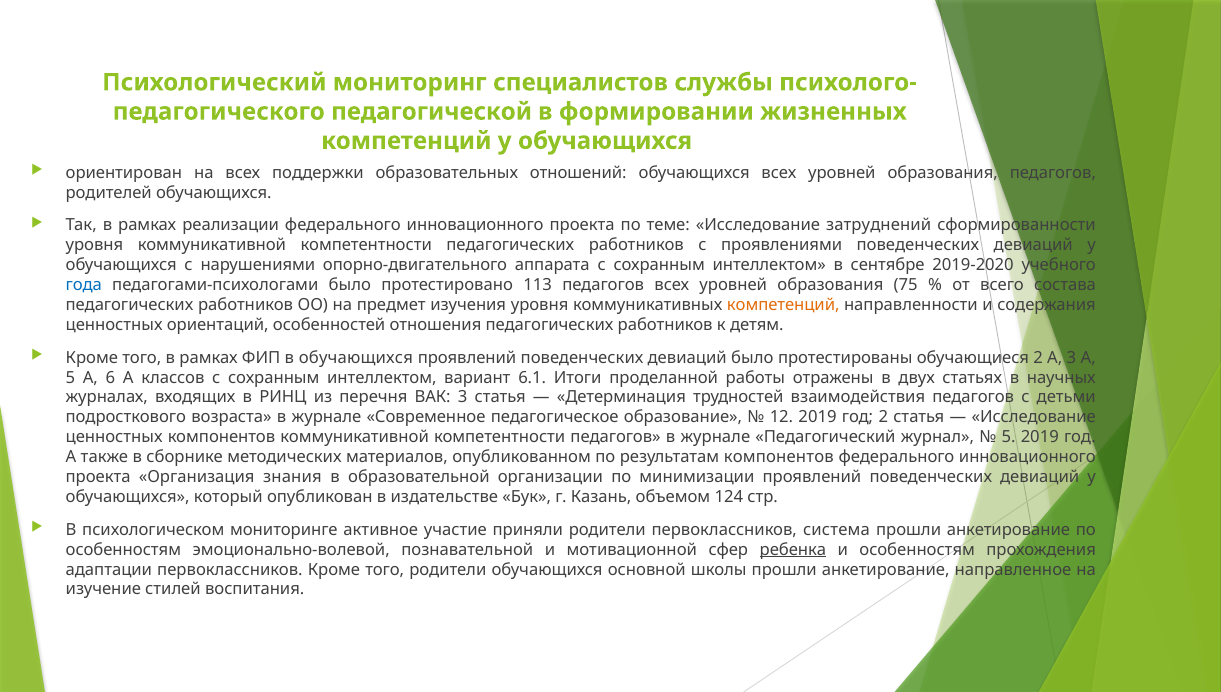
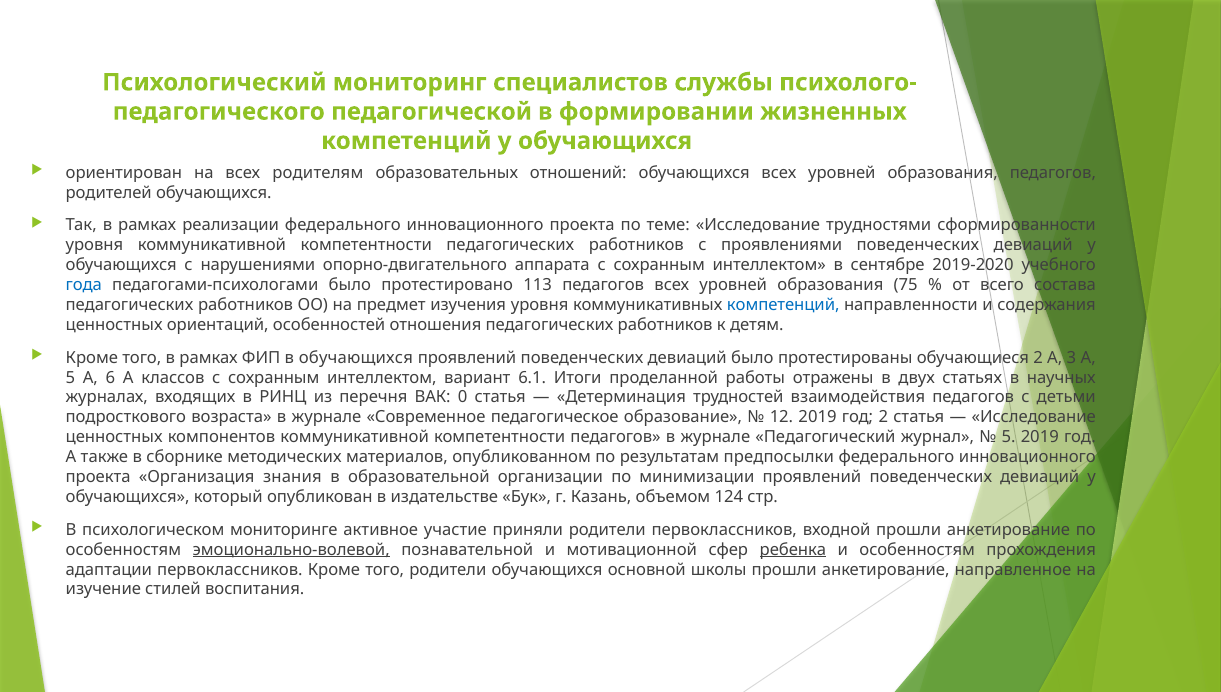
поддержки: поддержки -> родителям
затруднений: затруднений -> трудностями
компетенций at (783, 305) colour: orange -> blue
ВАК 3: 3 -> 0
результатам компонентов: компонентов -> предпосылки
система: система -> входной
эмоционально-волевой underline: none -> present
